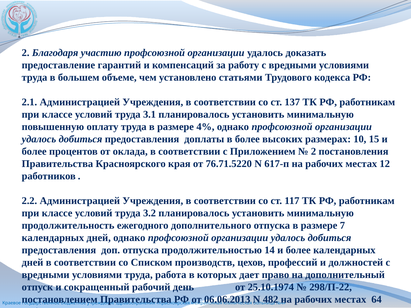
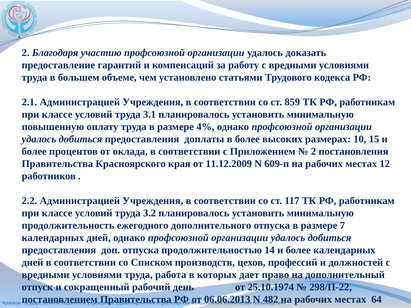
137: 137 -> 859
76.71.5220: 76.71.5220 -> 11.12.2009
617-п: 617-п -> 609-п
